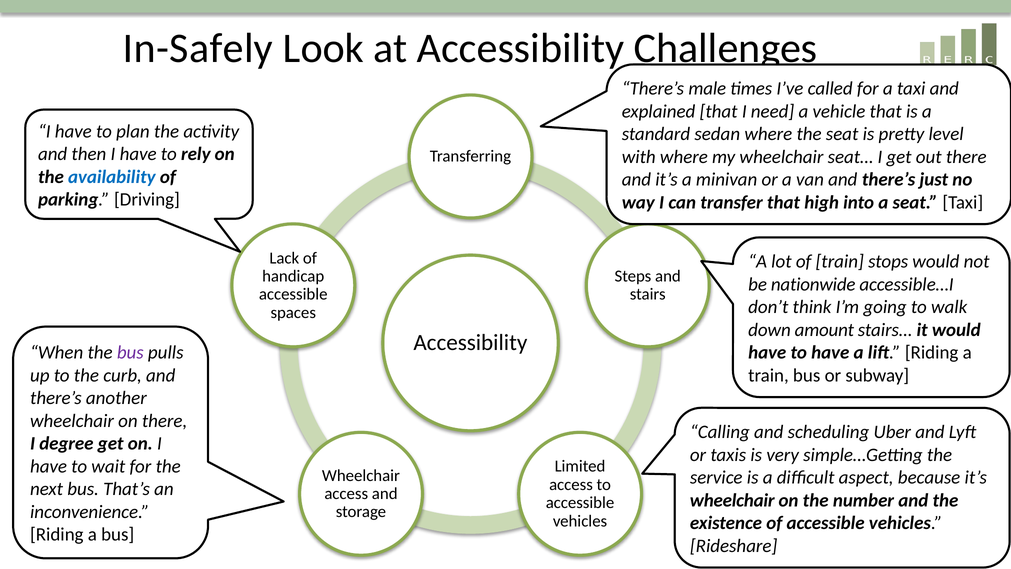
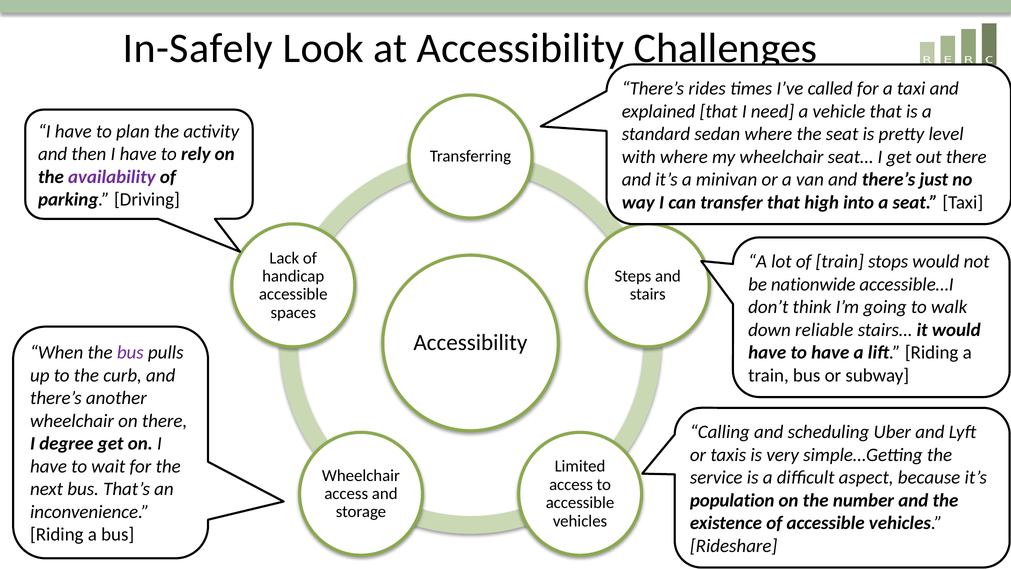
male: male -> rides
availability colour: blue -> purple
amount: amount -> reliable
wheelchair at (732, 500): wheelchair -> population
